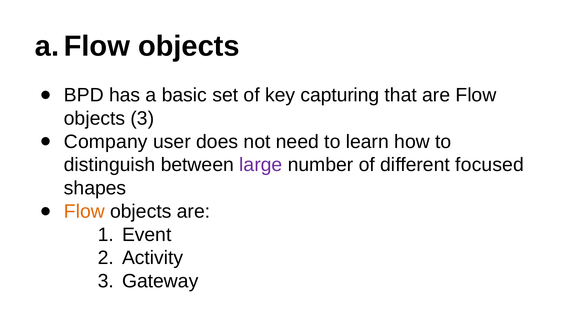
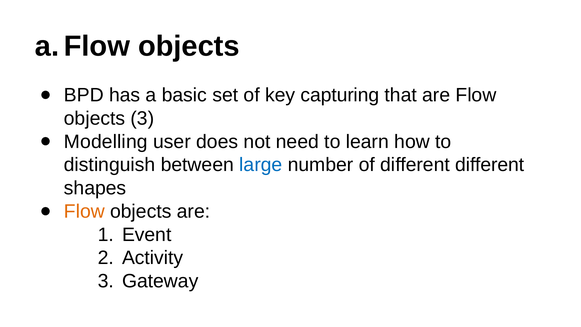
Company: Company -> Modelling
large colour: purple -> blue
different focused: focused -> different
